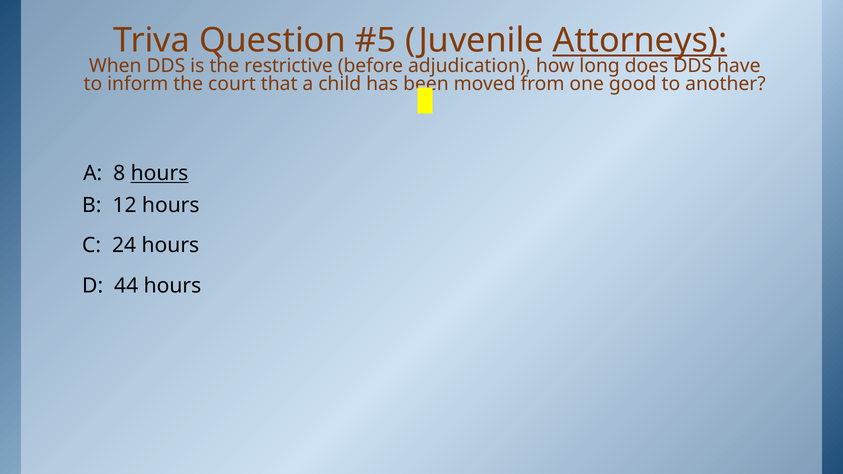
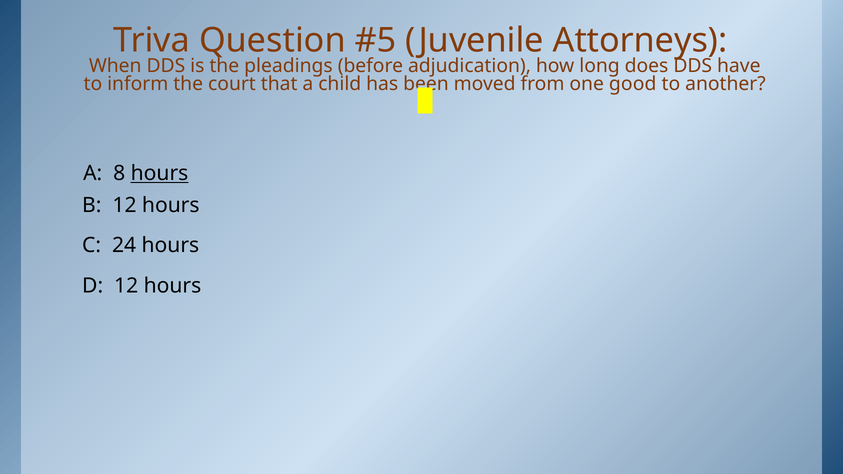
Attorneys underline: present -> none
restrictive: restrictive -> pleadings
D 44: 44 -> 12
